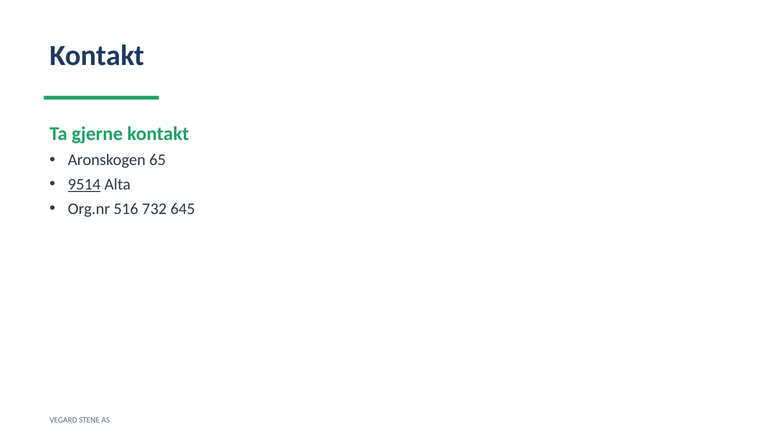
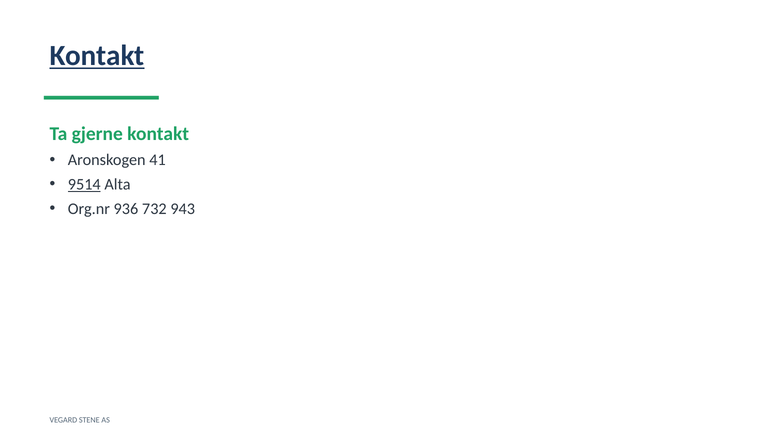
Kontakt at (97, 56) underline: none -> present
65: 65 -> 41
516: 516 -> 936
645: 645 -> 943
